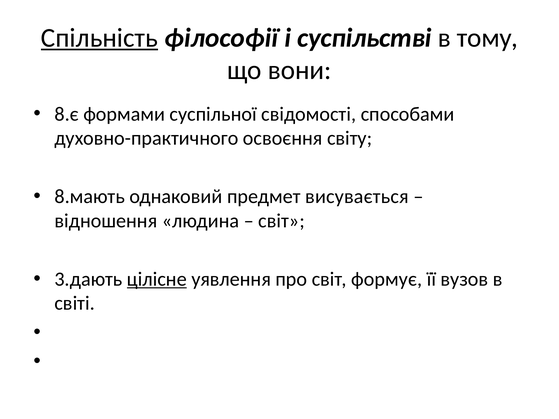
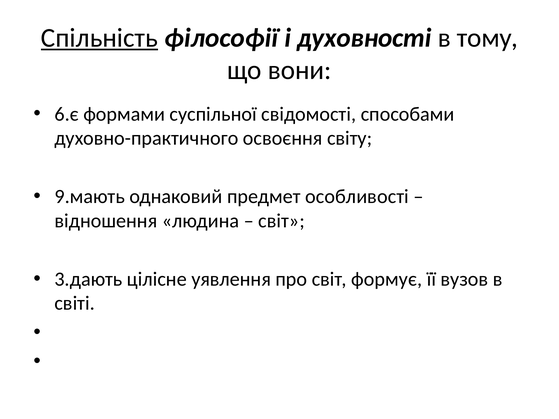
суспільстві: суспільстві -> духовності
8.є: 8.є -> 6.є
8.мають: 8.мають -> 9.мають
висувається: висувається -> особливості
цілісне underline: present -> none
